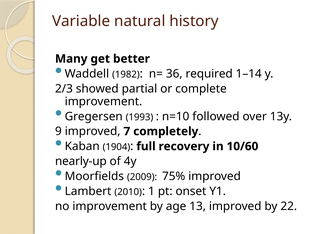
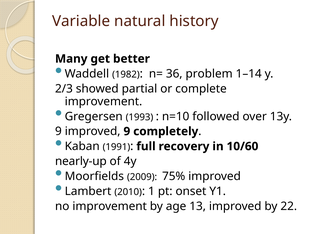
required: required -> problem
improved 7: 7 -> 9
1904: 1904 -> 1991
